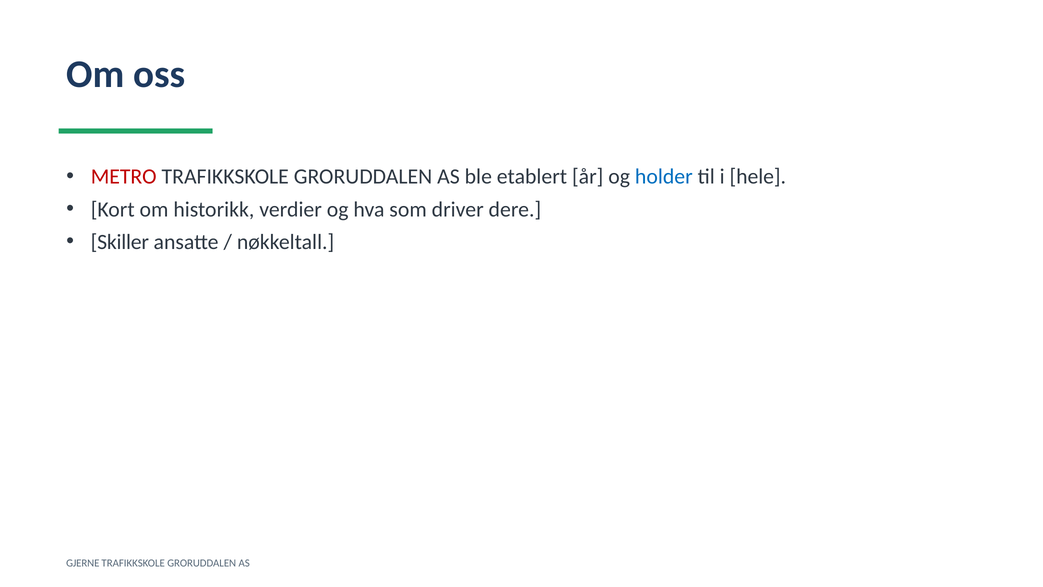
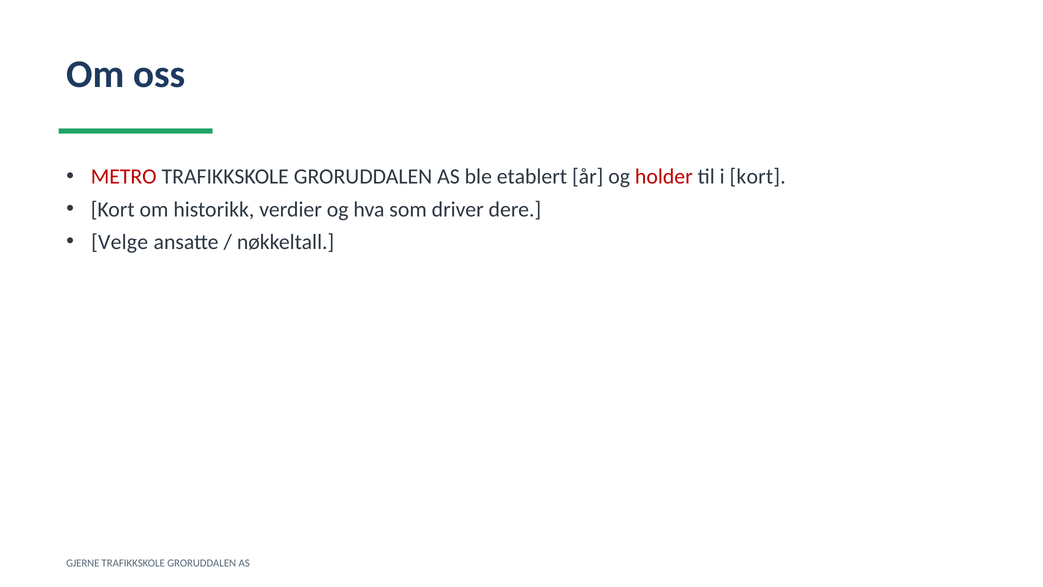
holder colour: blue -> red
i hele: hele -> kort
Skiller: Skiller -> Velge
